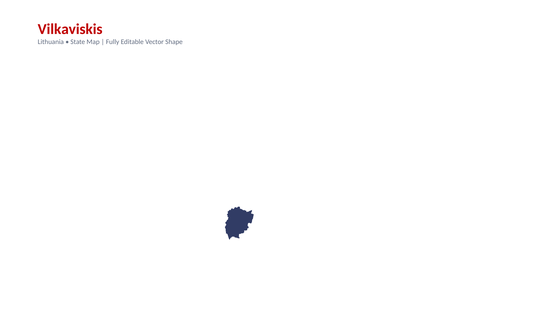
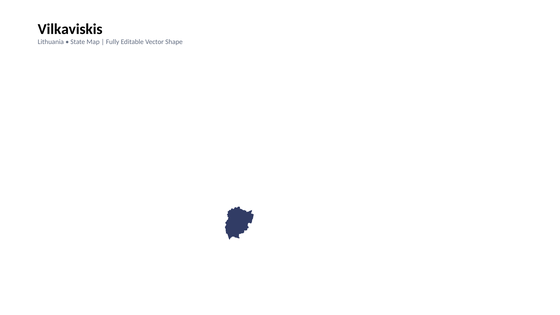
Vilkaviskis colour: red -> black
